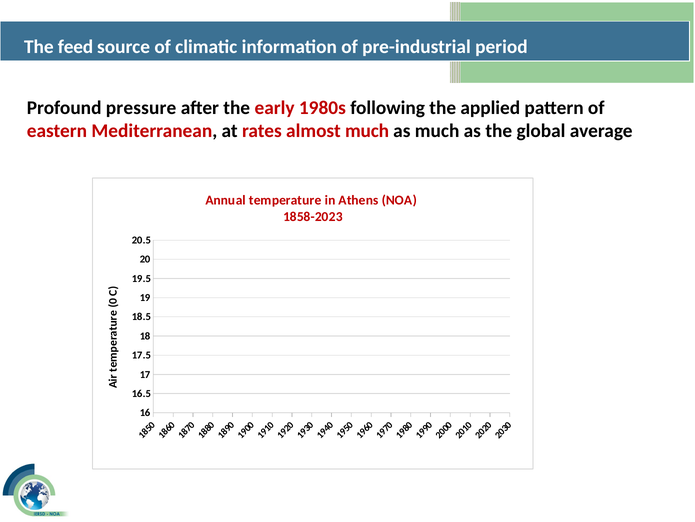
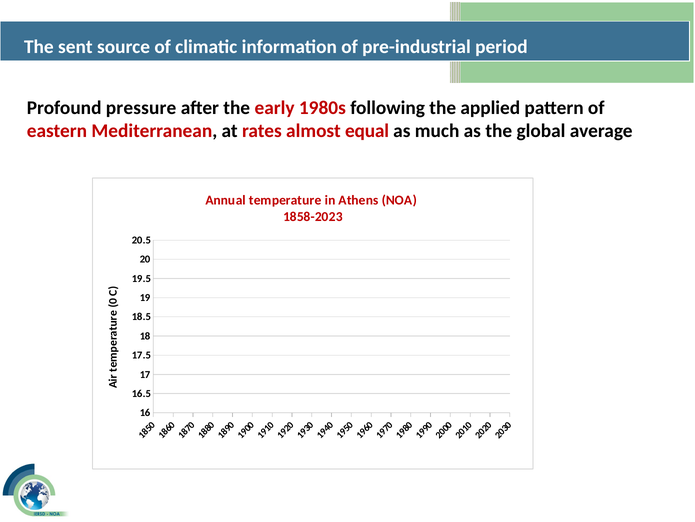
feed: feed -> sent
almost much: much -> equal
